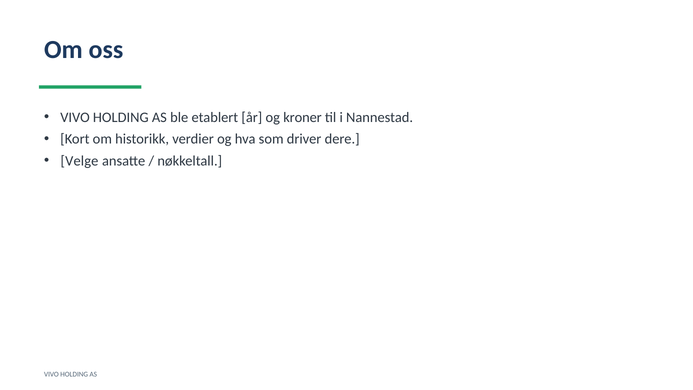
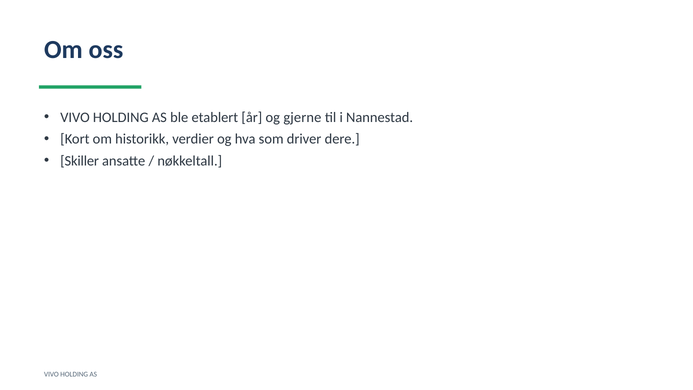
kroner: kroner -> gjerne
Velge: Velge -> Skiller
